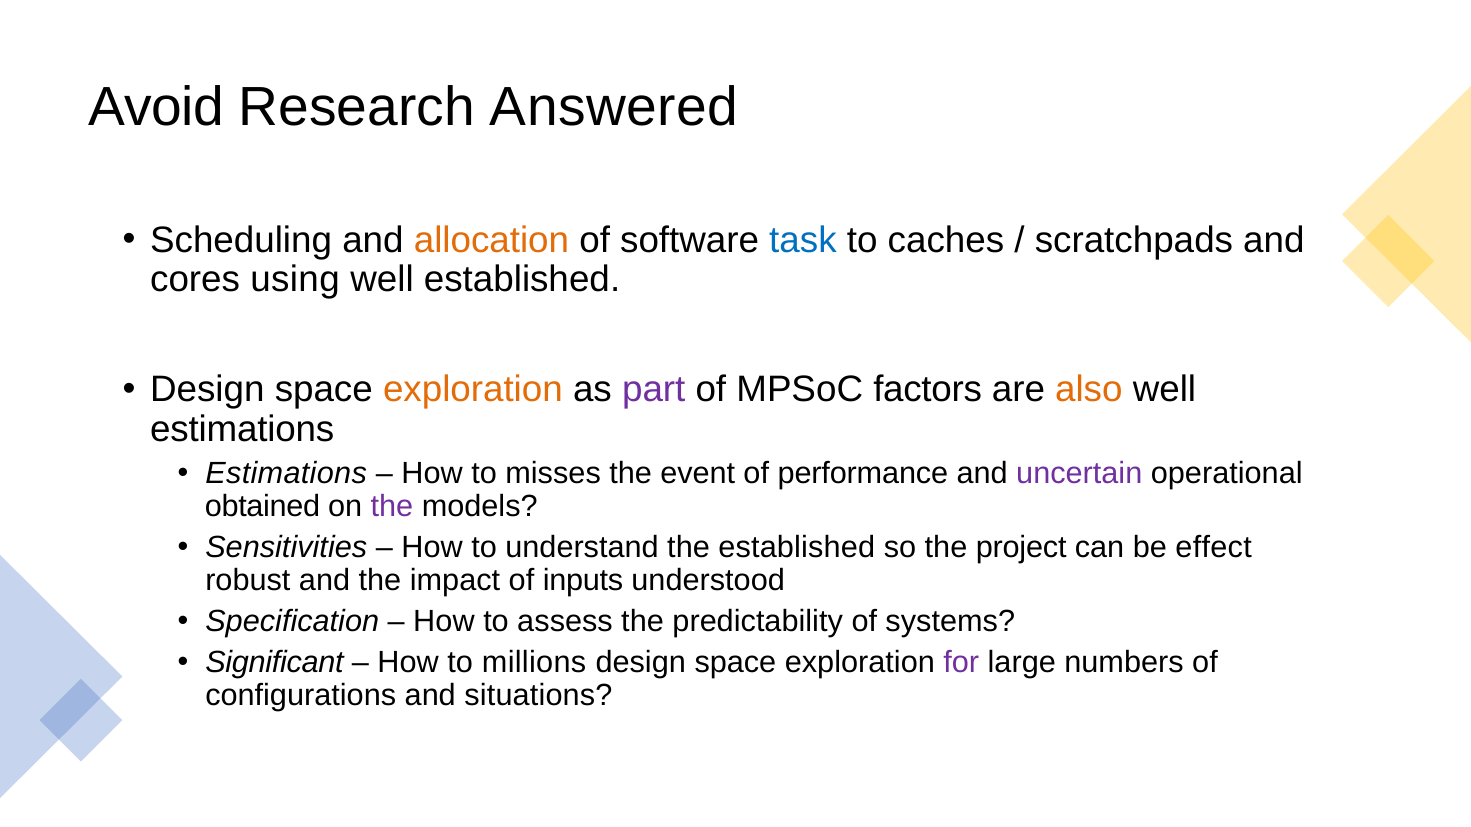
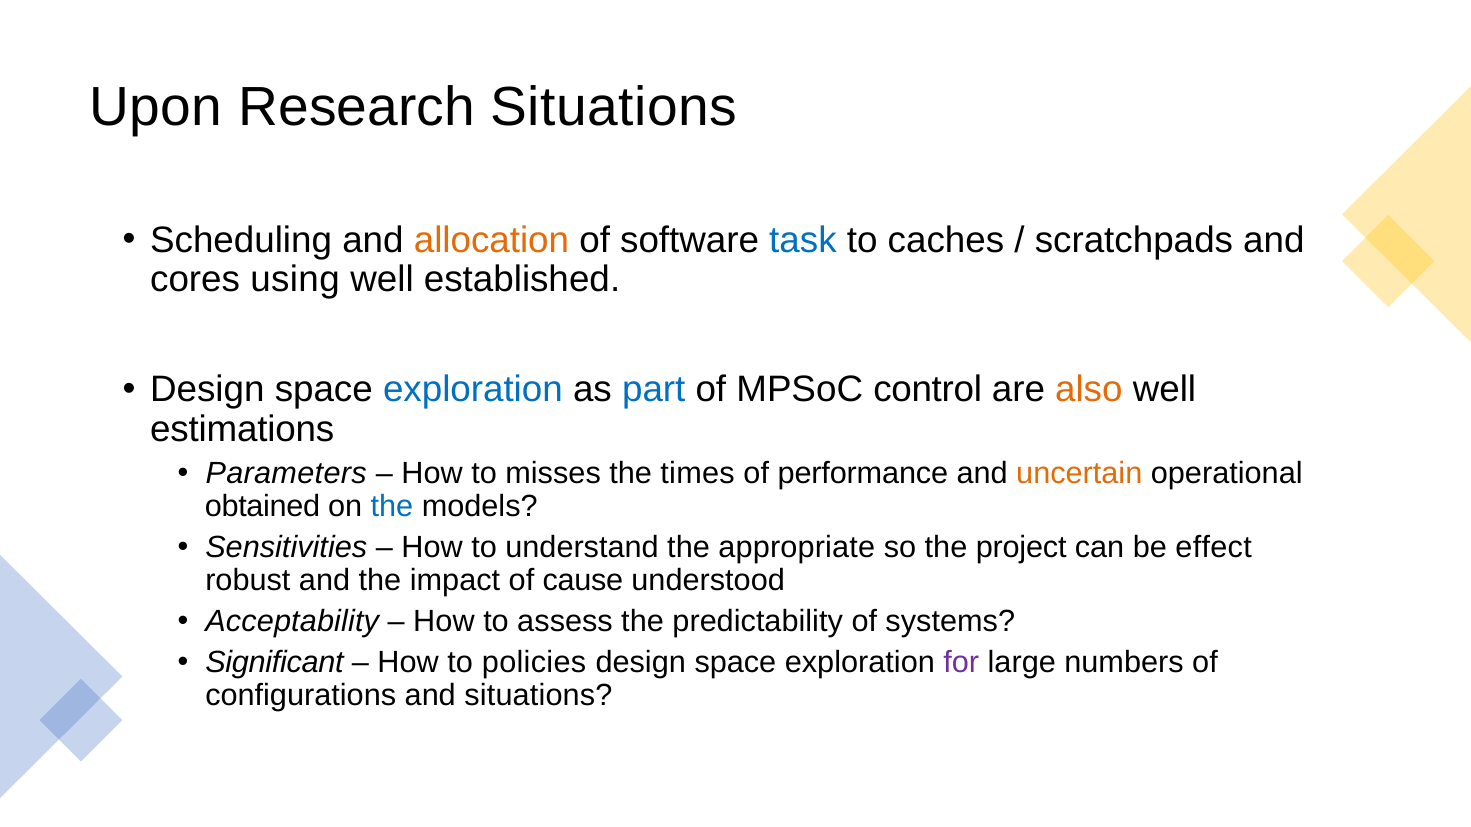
Avoid: Avoid -> Upon
Research Answered: Answered -> Situations
exploration at (473, 390) colour: orange -> blue
part colour: purple -> blue
factors: factors -> control
Estimations at (286, 474): Estimations -> Parameters
event: event -> times
uncertain colour: purple -> orange
the at (392, 507) colour: purple -> blue
the established: established -> appropriate
inputs: inputs -> cause
Specification: Specification -> Acceptability
millions: millions -> policies
